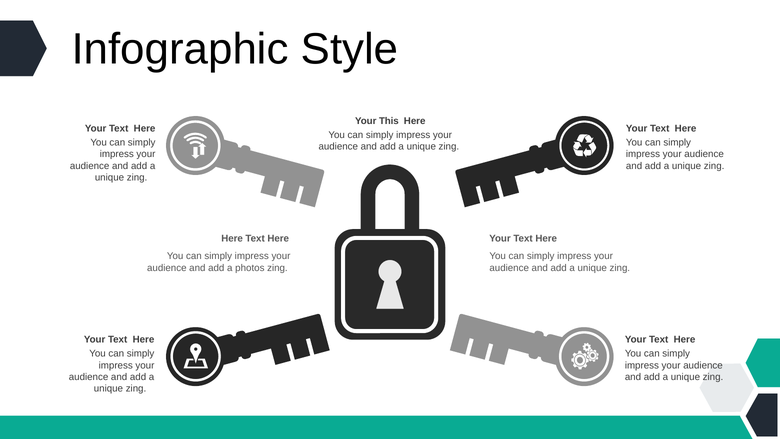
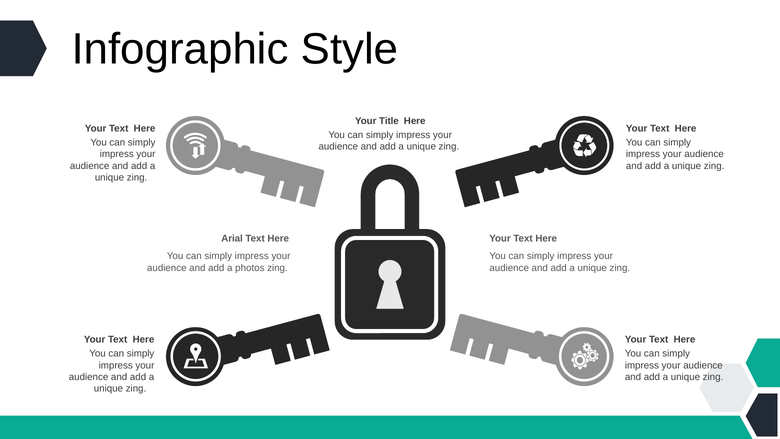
This: This -> Title
Here at (232, 238): Here -> Arial
